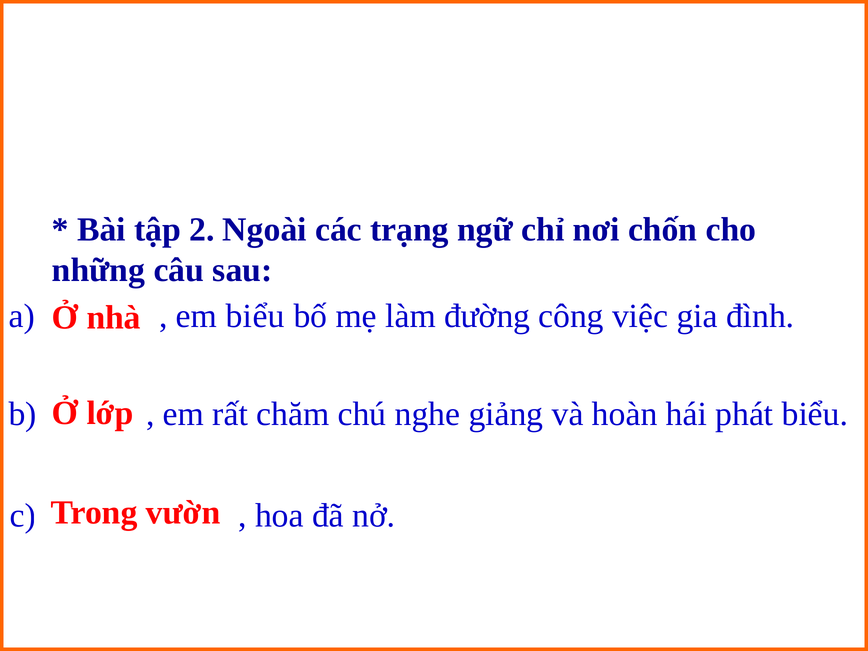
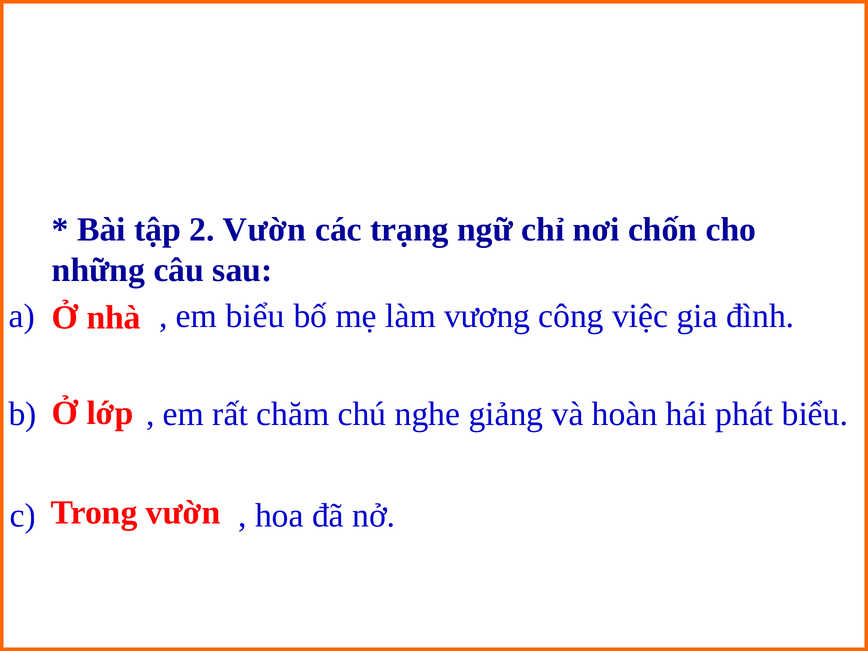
2 Ngoài: Ngoài -> Vườn
đường: đường -> vương
